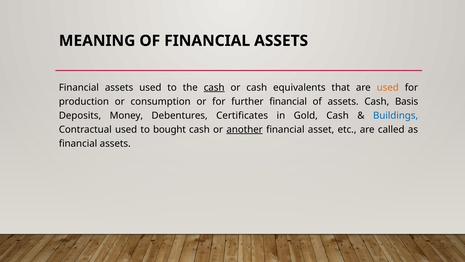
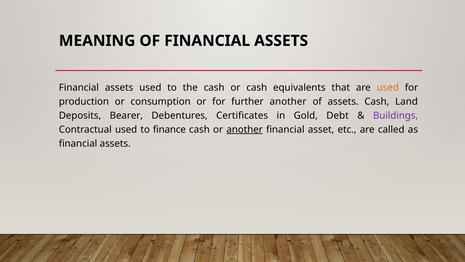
cash at (214, 87) underline: present -> none
further financial: financial -> another
Basis: Basis -> Land
Money: Money -> Bearer
Gold Cash: Cash -> Debt
Buildings colour: blue -> purple
bought: bought -> finance
